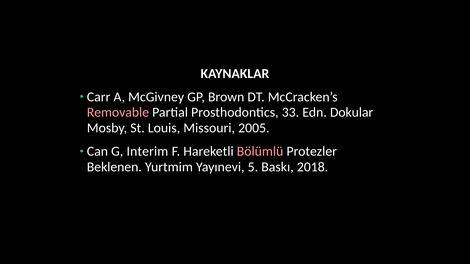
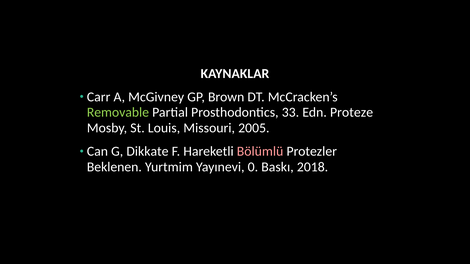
Removable colour: pink -> light green
Dokular: Dokular -> Proteze
Interim: Interim -> Dikkate
5: 5 -> 0
